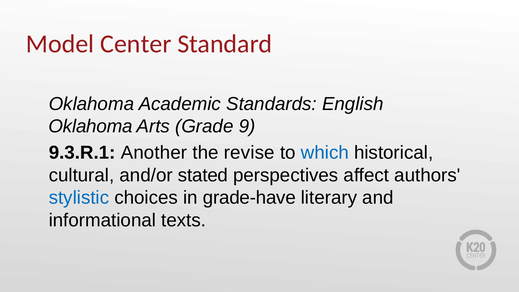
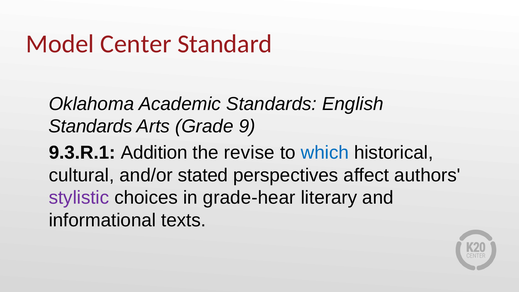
Oklahoma at (91, 126): Oklahoma -> Standards
Another: Another -> Addition
stylistic colour: blue -> purple
grade-have: grade-have -> grade-hear
